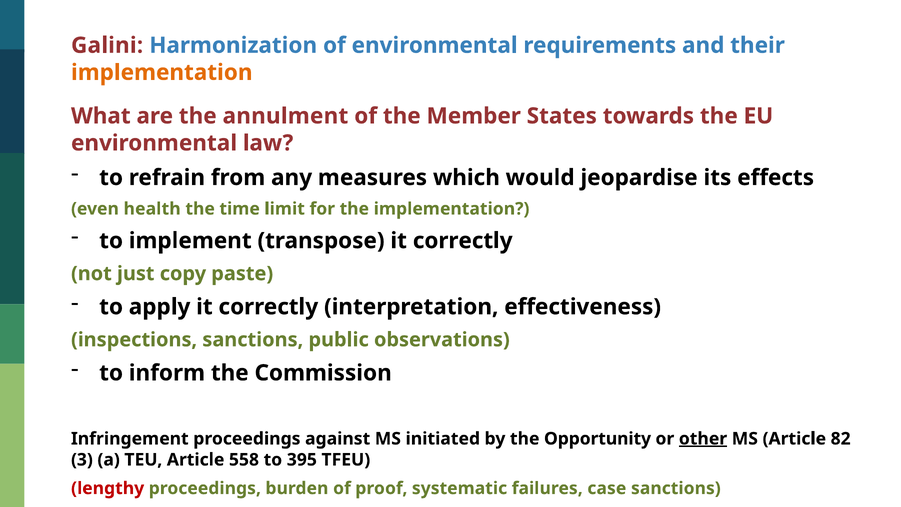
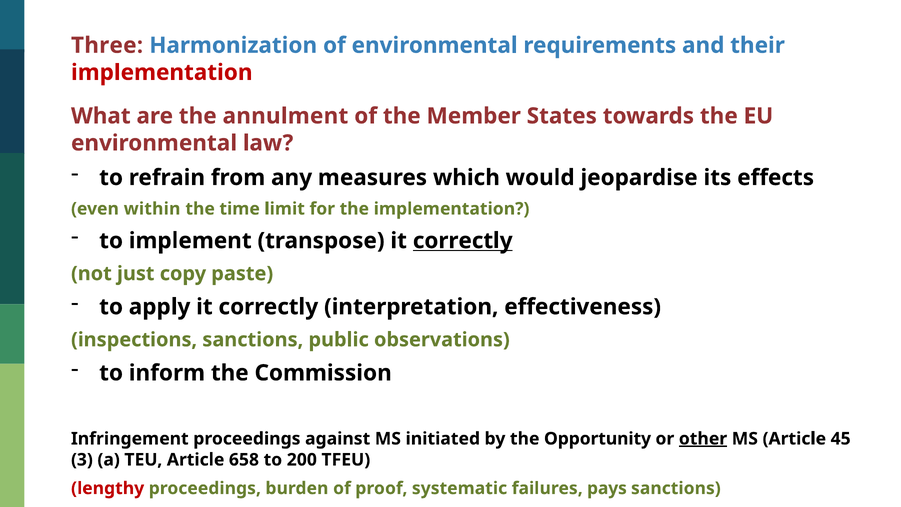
Galini: Galini -> Three
implementation at (162, 72) colour: orange -> red
health: health -> within
correctly at (463, 241) underline: none -> present
82: 82 -> 45
558: 558 -> 658
395: 395 -> 200
case: case -> pays
